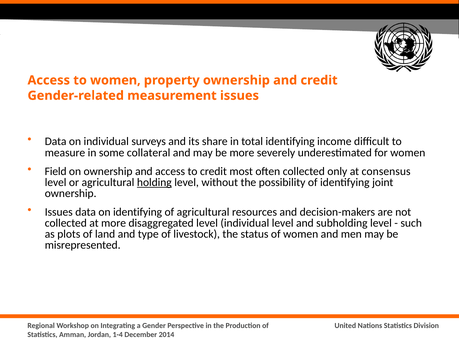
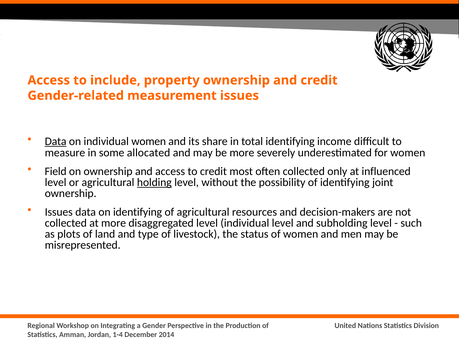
to women: women -> include
Data at (56, 141) underline: none -> present
individual surveys: surveys -> women
collateral: collateral -> allocated
consensus: consensus -> influenced
